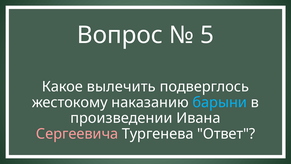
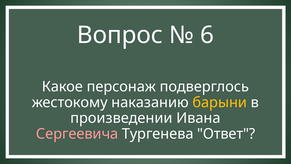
5: 5 -> 6
вылечить: вылечить -> персонаж
барыни colour: light blue -> yellow
